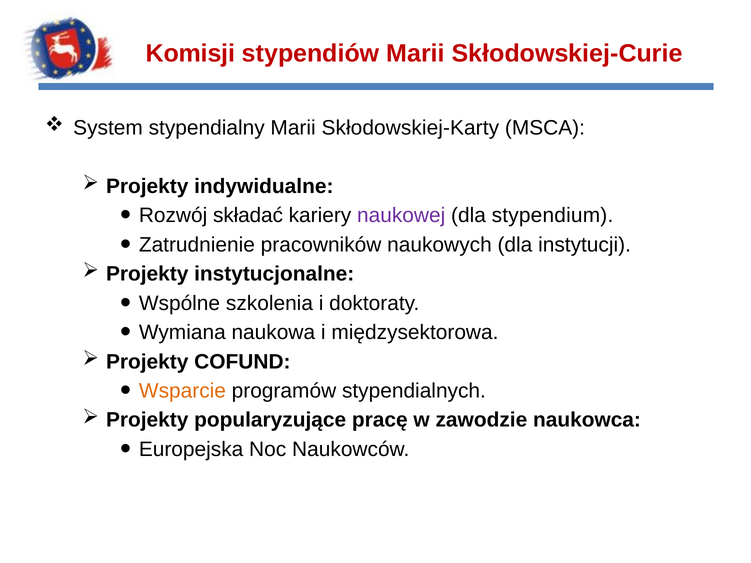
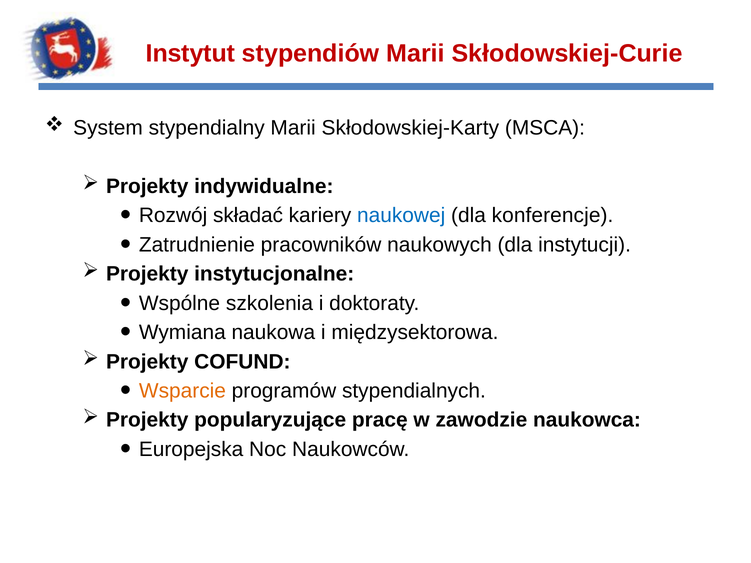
Komisji: Komisji -> Instytut
naukowej colour: purple -> blue
stypendium: stypendium -> konferencje
